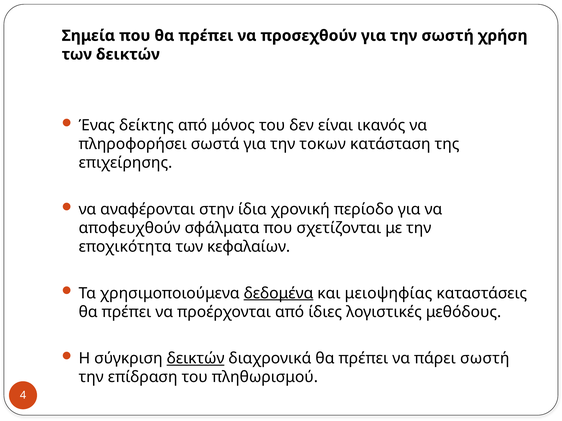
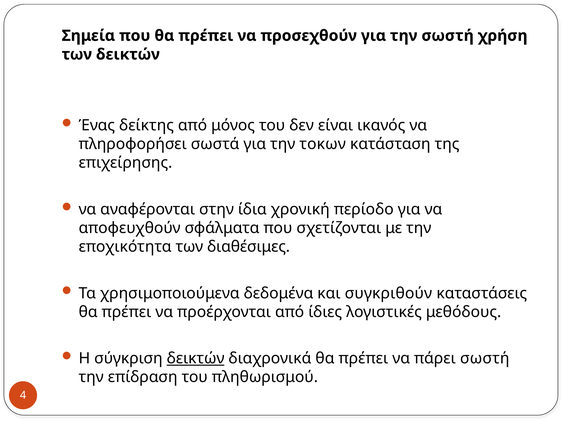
κεφαλαίων: κεφαλαίων -> διαθέσιμες
δεδομένα underline: present -> none
μειοψηφίας: μειοψηφίας -> συγκριθούν
